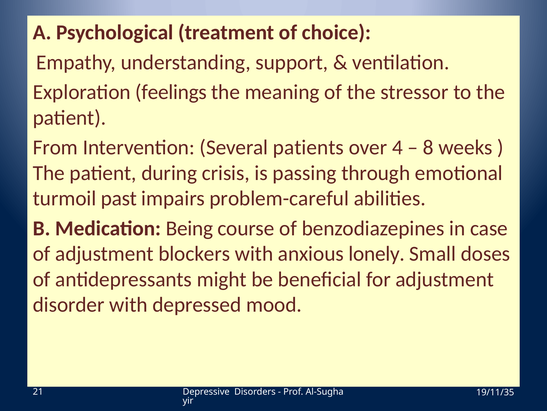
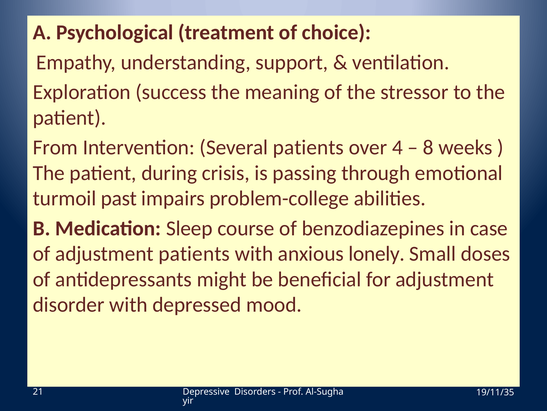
feelings: feelings -> success
problem-careful: problem-careful -> problem-college
Being: Being -> Sleep
adjustment blockers: blockers -> patients
